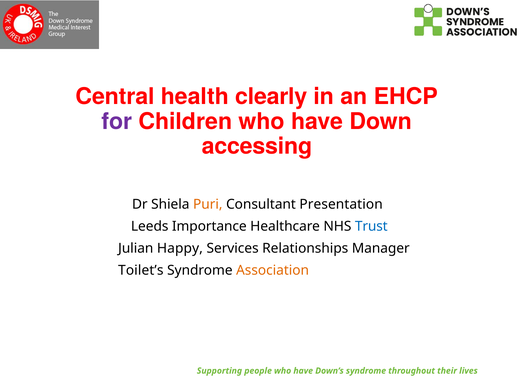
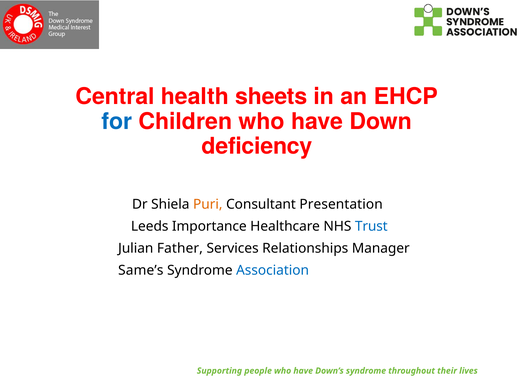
clearly: clearly -> sheets
for colour: purple -> blue
accessing: accessing -> deficiency
Happy: Happy -> Father
Toilet’s: Toilet’s -> Same’s
Association colour: orange -> blue
